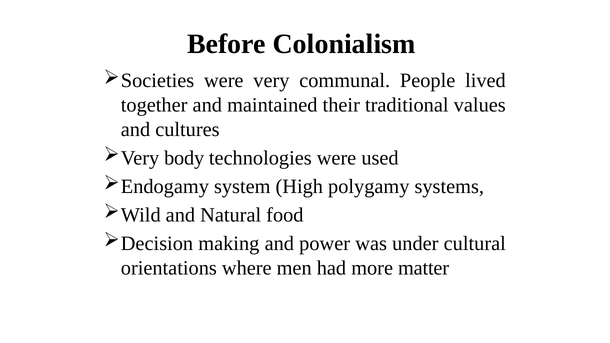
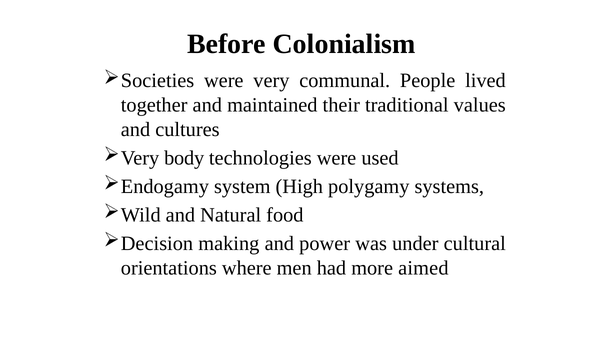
matter: matter -> aimed
